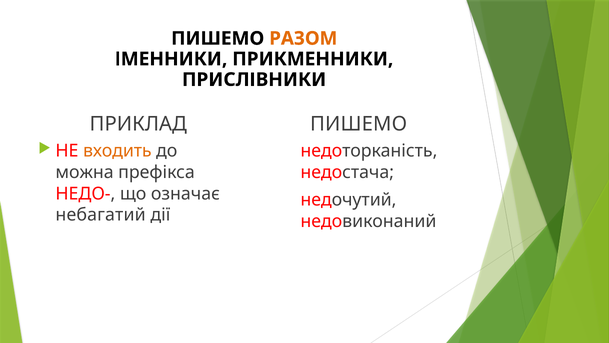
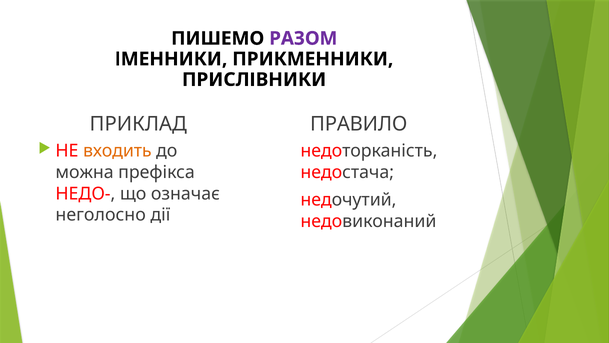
РАЗОМ colour: orange -> purple
ПИШЕМО at (359, 124): ПИШЕМО -> ПРАВИЛО
небагатий: небагатий -> неголосно
